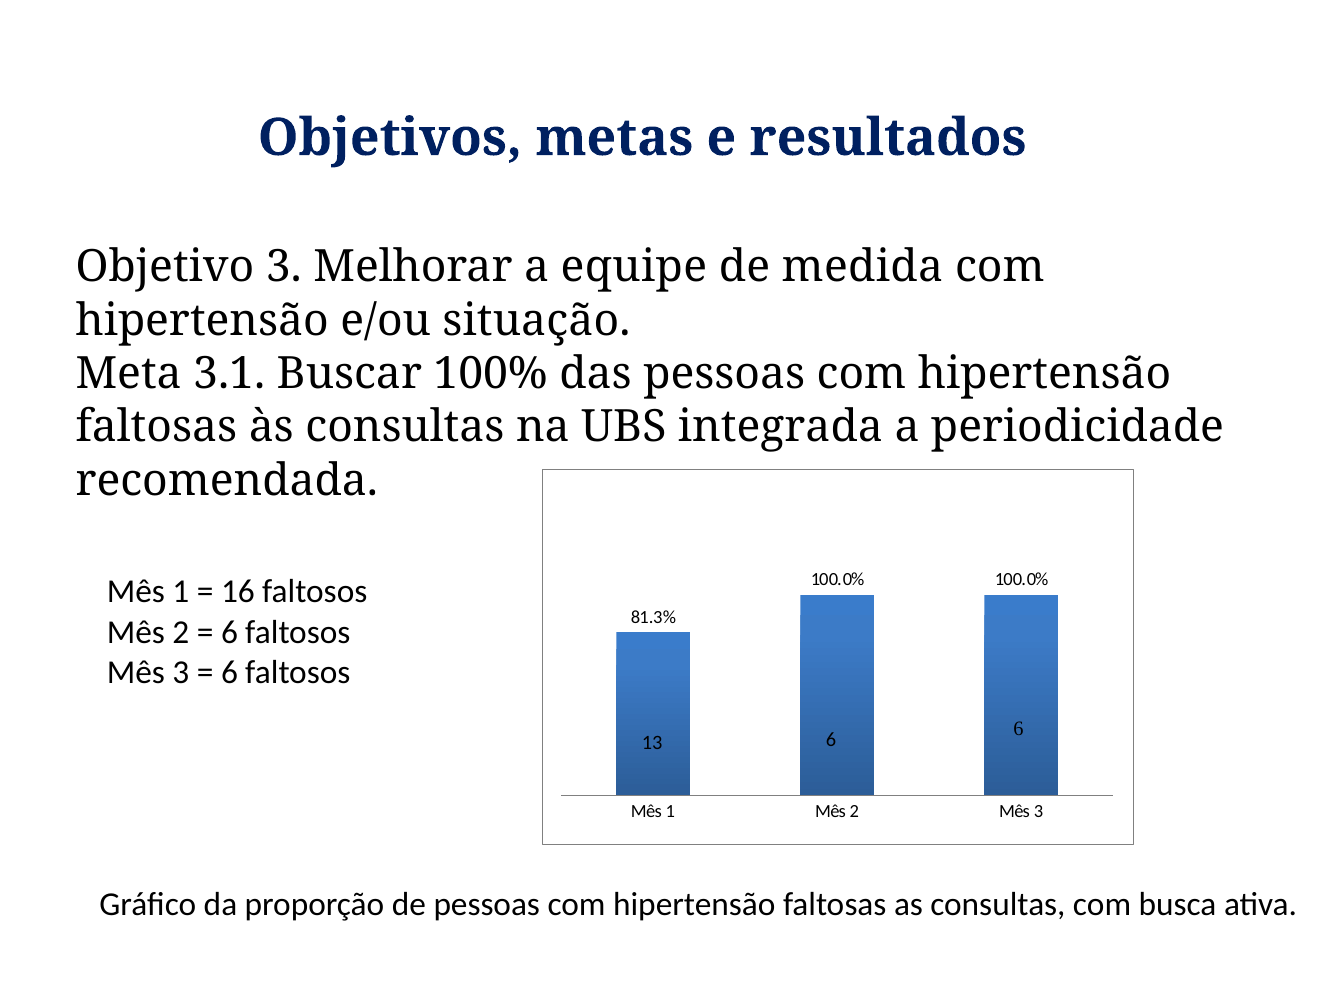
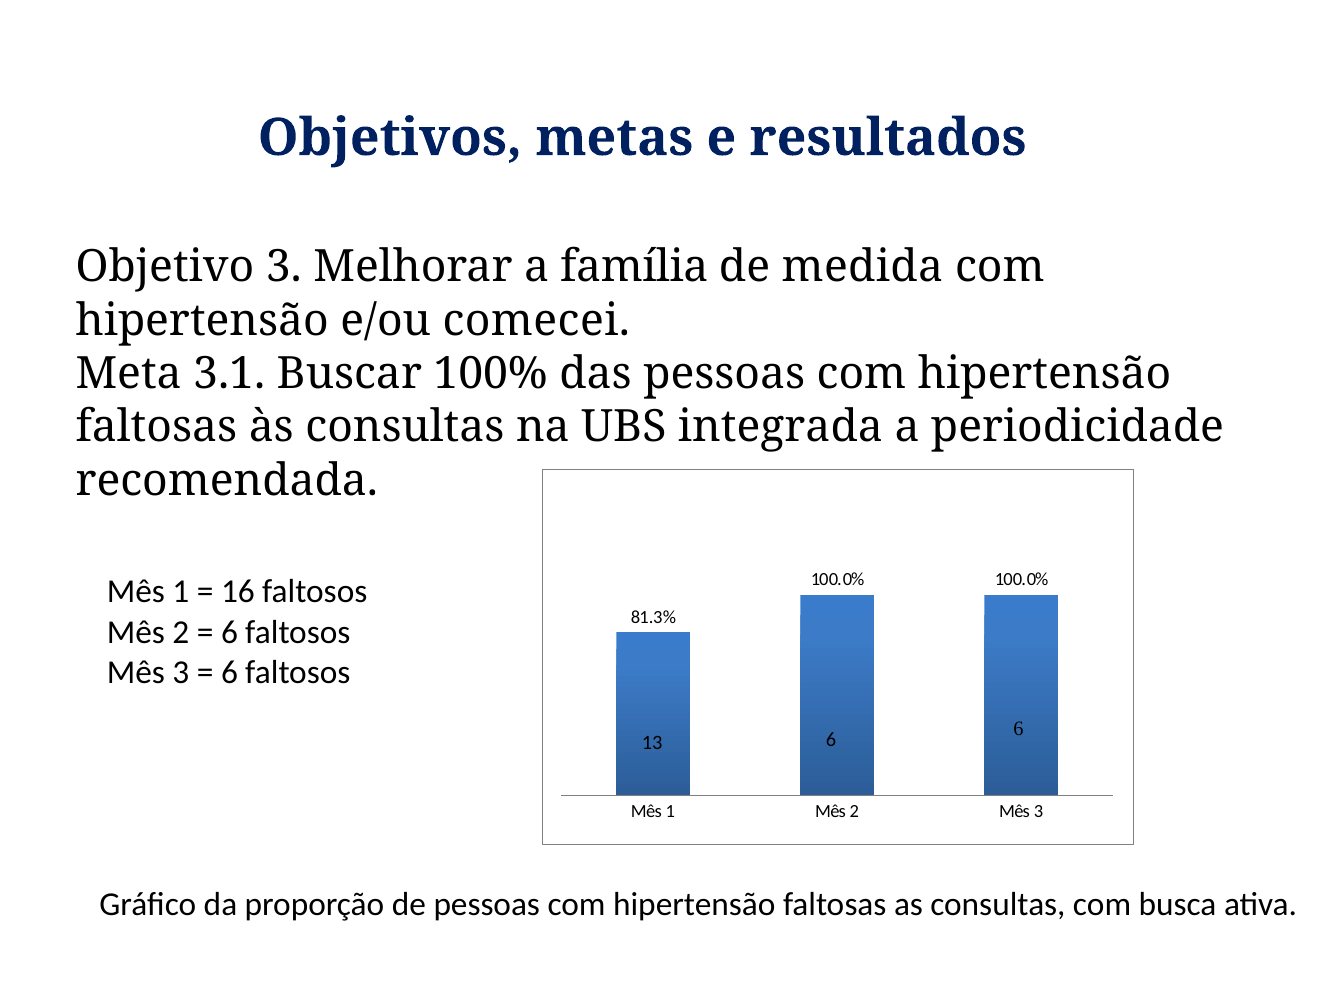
equipe: equipe -> família
situação: situação -> comecei
